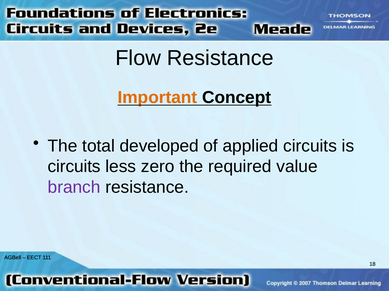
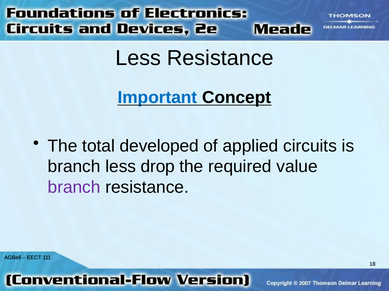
Flow at (138, 58): Flow -> Less
Important colour: orange -> blue
circuits at (74, 167): circuits -> branch
zero: zero -> drop
